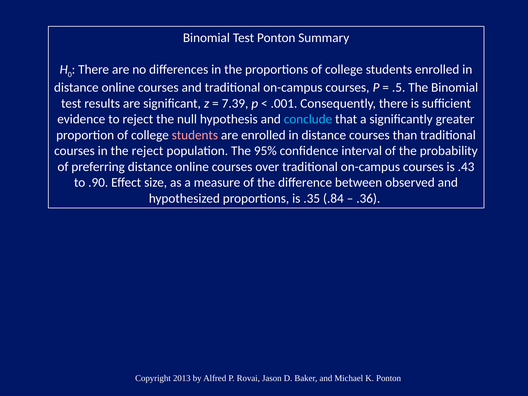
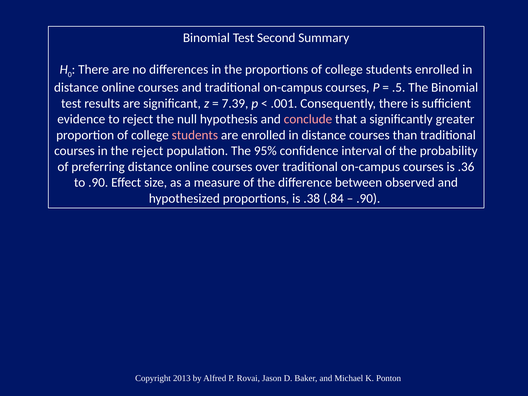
Test Ponton: Ponton -> Second
conclude colour: light blue -> pink
.43: .43 -> .36
.35: .35 -> .38
.36 at (368, 198): .36 -> .90
